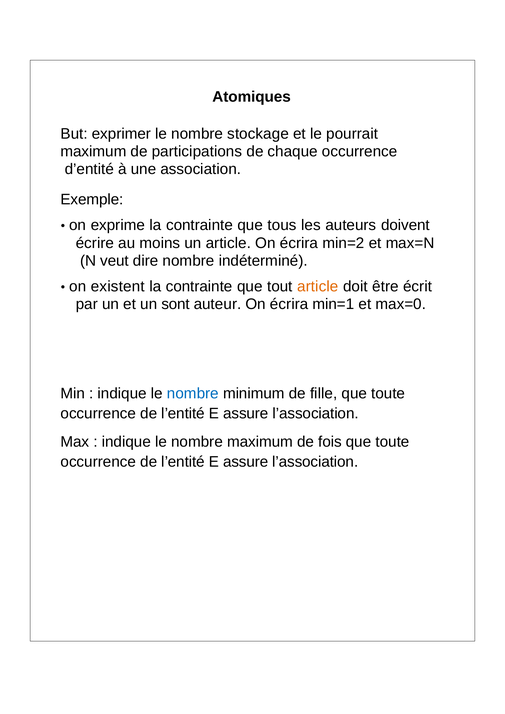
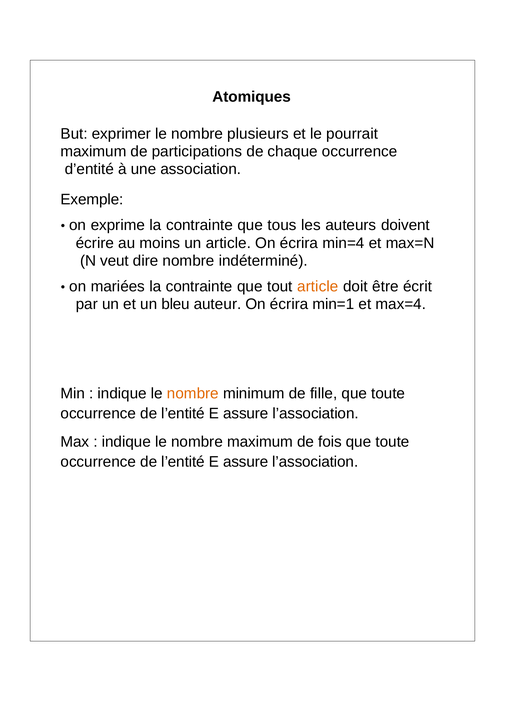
stockage: stockage -> plusieurs
min=2: min=2 -> min=4
existent: existent -> mariées
sont: sont -> bleu
max=0: max=0 -> max=4
nombre at (193, 394) colour: blue -> orange
